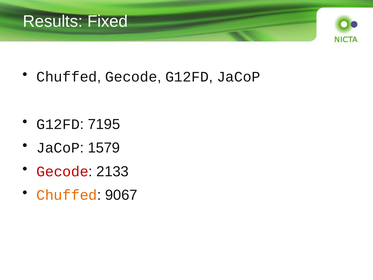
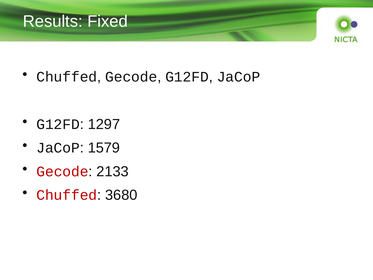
7195: 7195 -> 1297
Chuffed at (67, 195) colour: orange -> red
9067: 9067 -> 3680
